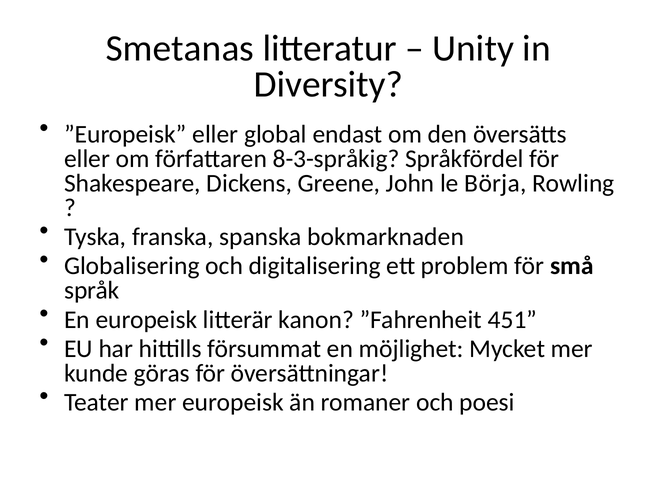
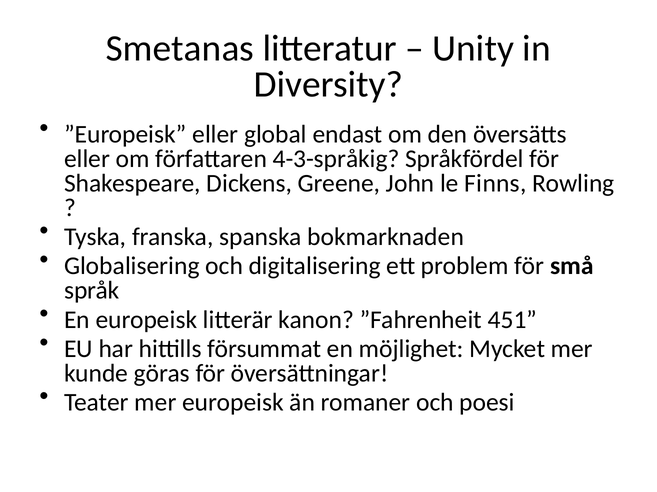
8-3-språkig: 8-3-språkig -> 4-3-språkig
Börja: Börja -> Finns
